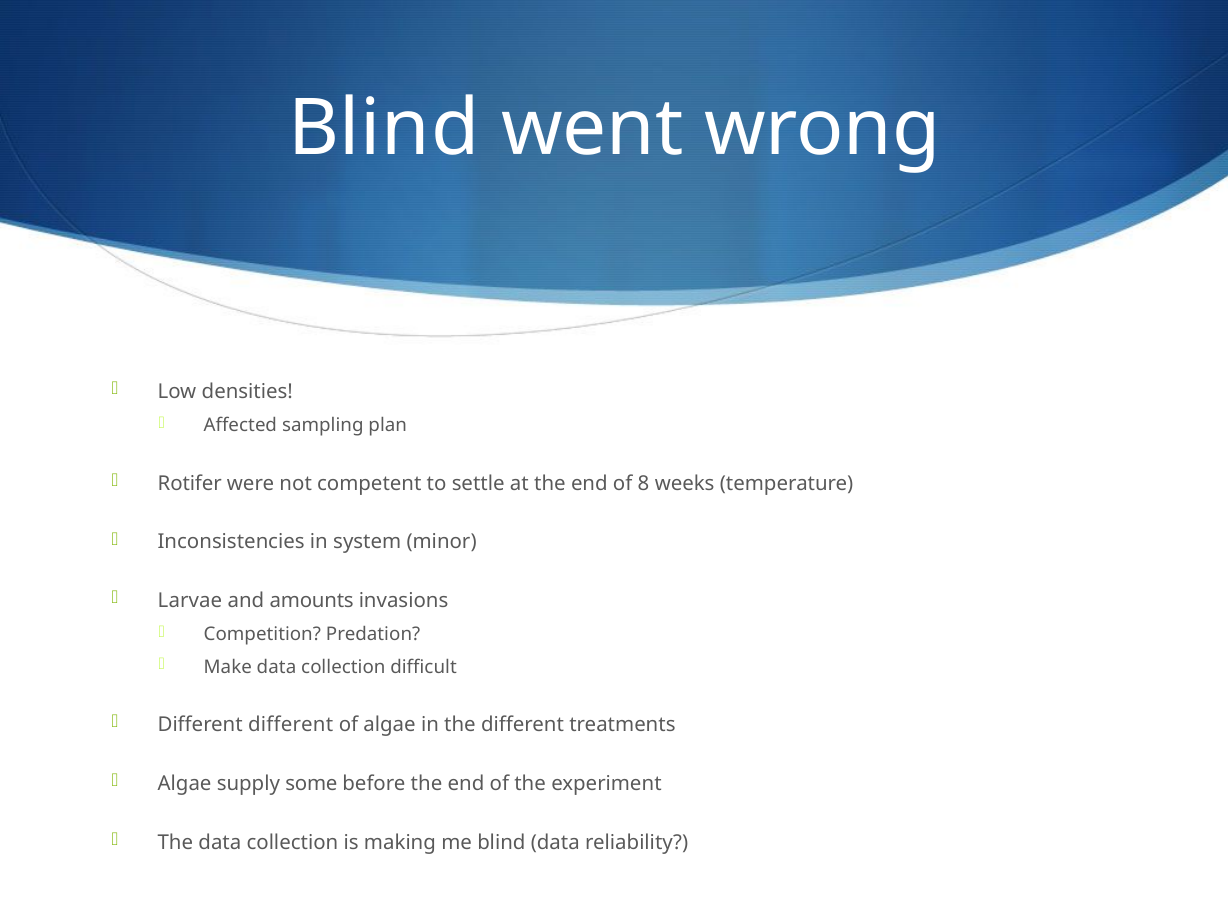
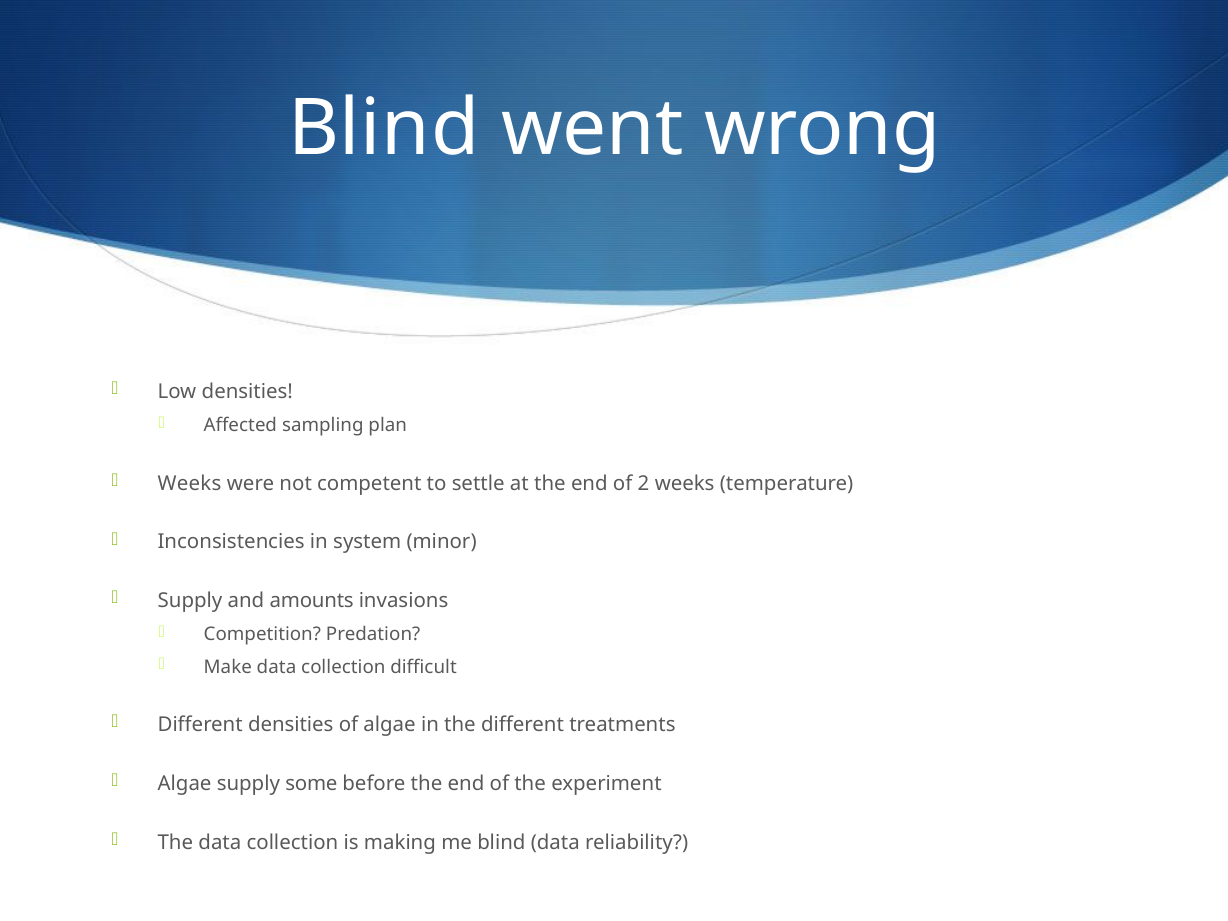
Rotifer at (190, 483): Rotifer -> Weeks
8: 8 -> 2
Larvae at (190, 601): Larvae -> Supply
Different different: different -> densities
